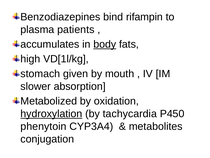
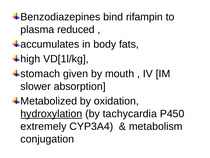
patients: patients -> reduced
body underline: present -> none
phenytoin: phenytoin -> extremely
metabolites: metabolites -> metabolism
